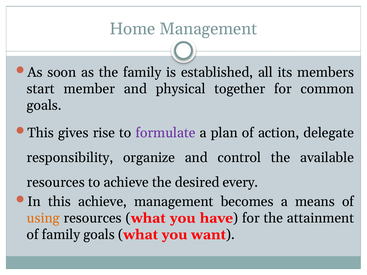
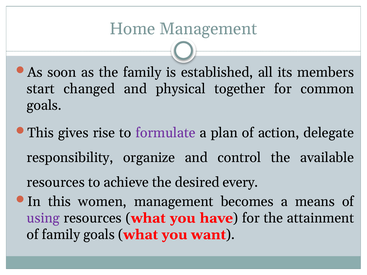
member: member -> changed
this achieve: achieve -> women
using colour: orange -> purple
